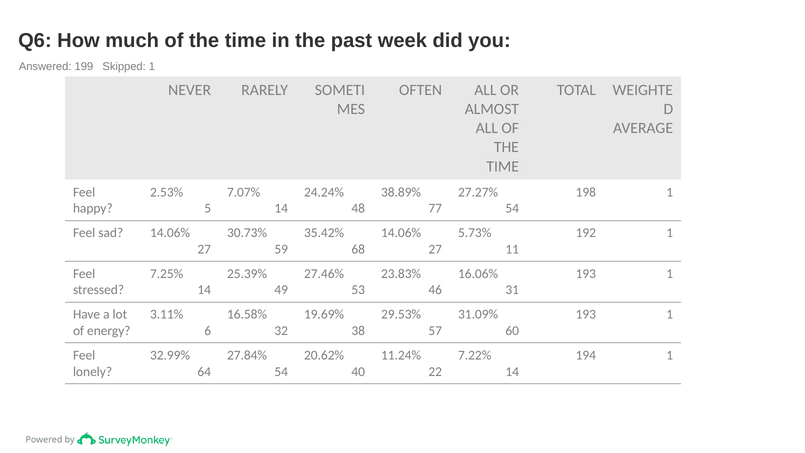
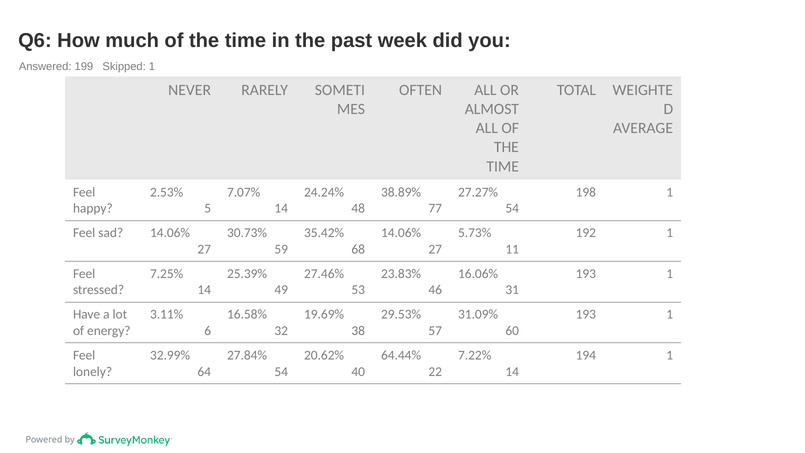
11.24%: 11.24% -> 64.44%
